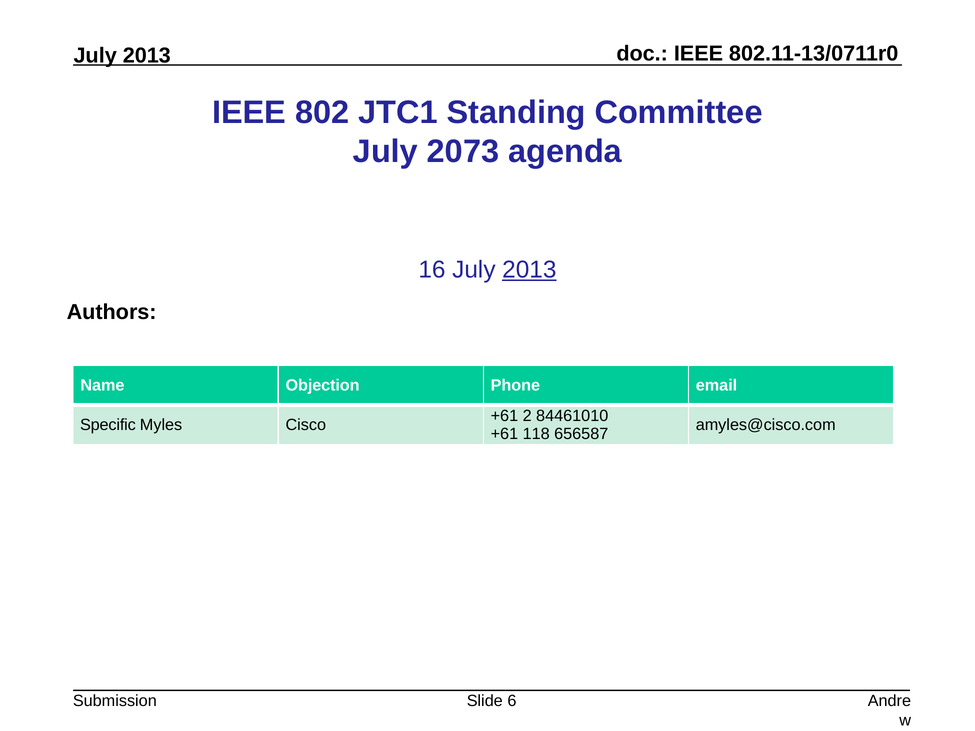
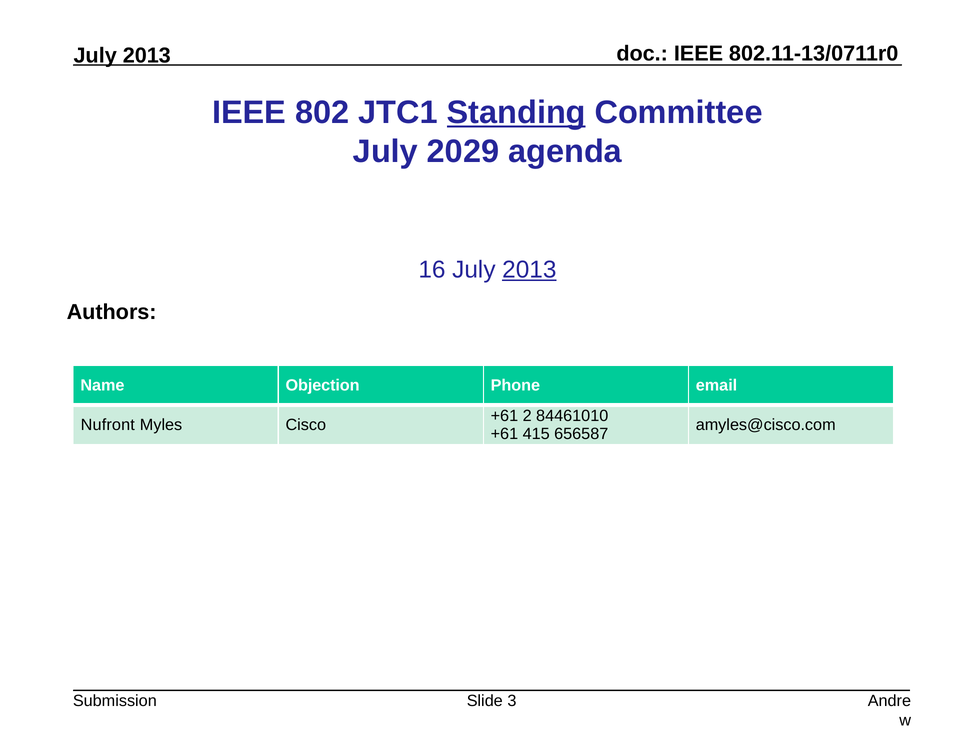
Standing underline: none -> present
2073: 2073 -> 2029
Specific: Specific -> Nufront
118: 118 -> 415
6: 6 -> 3
